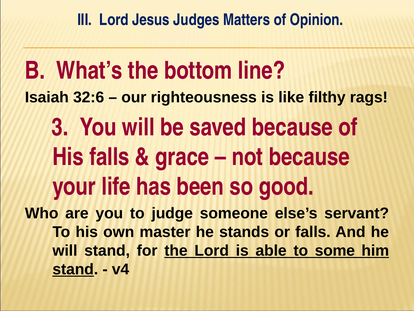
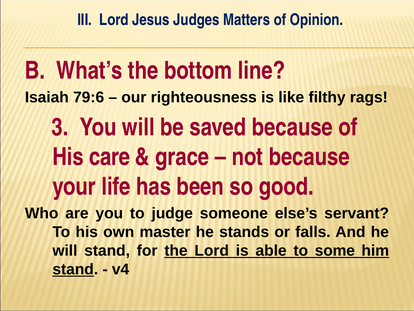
32:6: 32:6 -> 79:6
His falls: falls -> care
